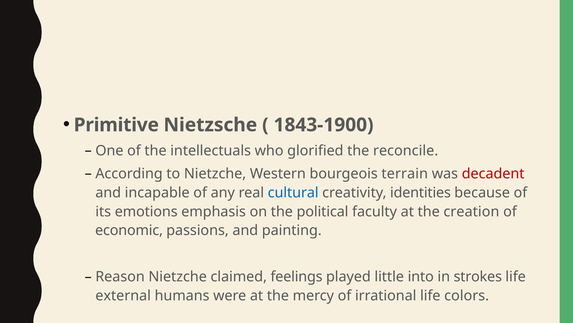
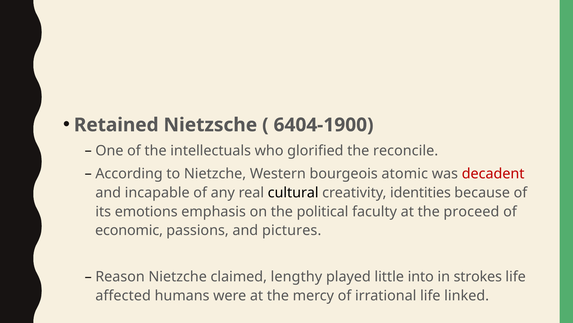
Primitive: Primitive -> Retained
1843-1900: 1843-1900 -> 6404-1900
terrain: terrain -> atomic
cultural colour: blue -> black
creation: creation -> proceed
painting: painting -> pictures
feelings: feelings -> lengthy
external: external -> affected
colors: colors -> linked
